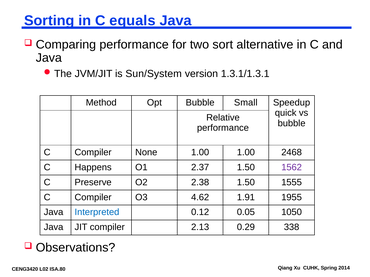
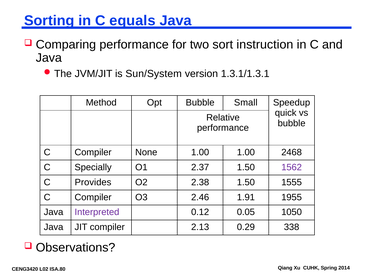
alternative: alternative -> instruction
Happens: Happens -> Specially
Preserve: Preserve -> Provides
4.62: 4.62 -> 2.46
Interpreted colour: blue -> purple
